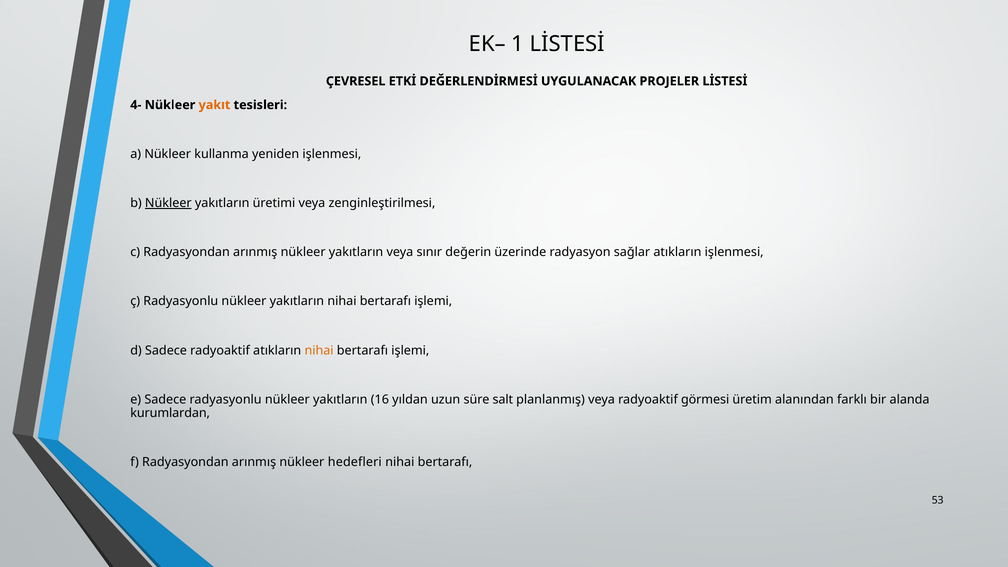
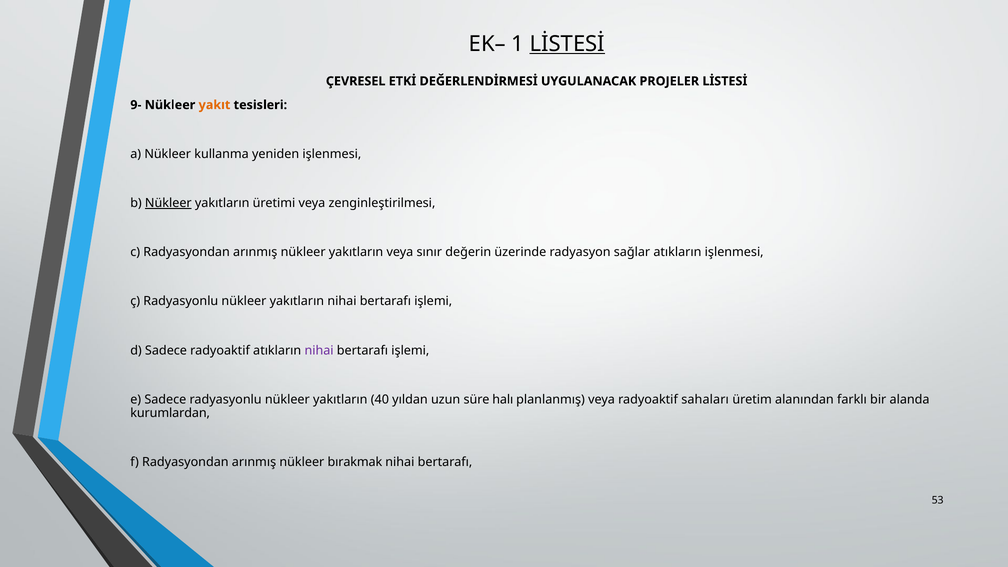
LİSTESİ at (567, 44) underline: none -> present
4-: 4- -> 9-
nihai at (319, 350) colour: orange -> purple
16: 16 -> 40
salt: salt -> halı
görmesi: görmesi -> sahaları
hedefleri: hedefleri -> bırakmak
